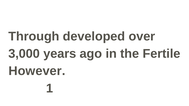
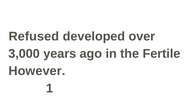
Through: Through -> Refused
